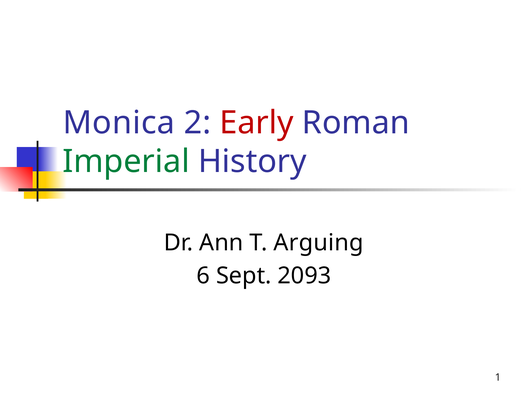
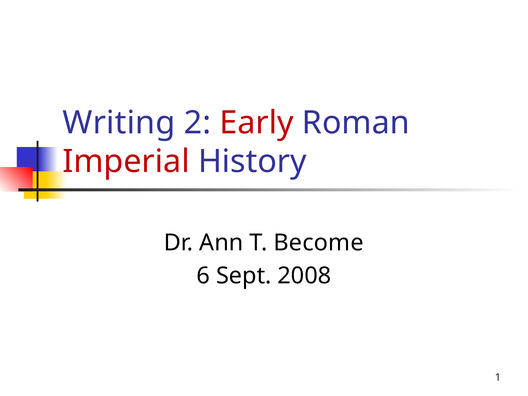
Monica: Monica -> Writing
Imperial colour: green -> red
Arguing: Arguing -> Become
2093: 2093 -> 2008
